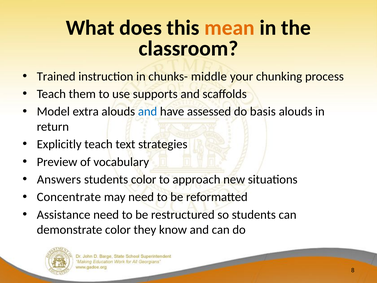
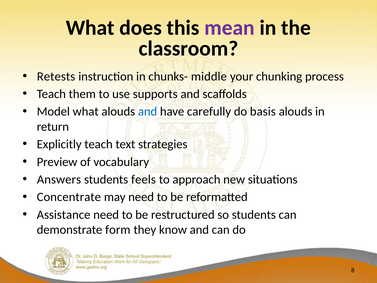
mean colour: orange -> purple
Trained: Trained -> Retests
Model extra: extra -> what
assessed: assessed -> carefully
students color: color -> feels
demonstrate color: color -> form
